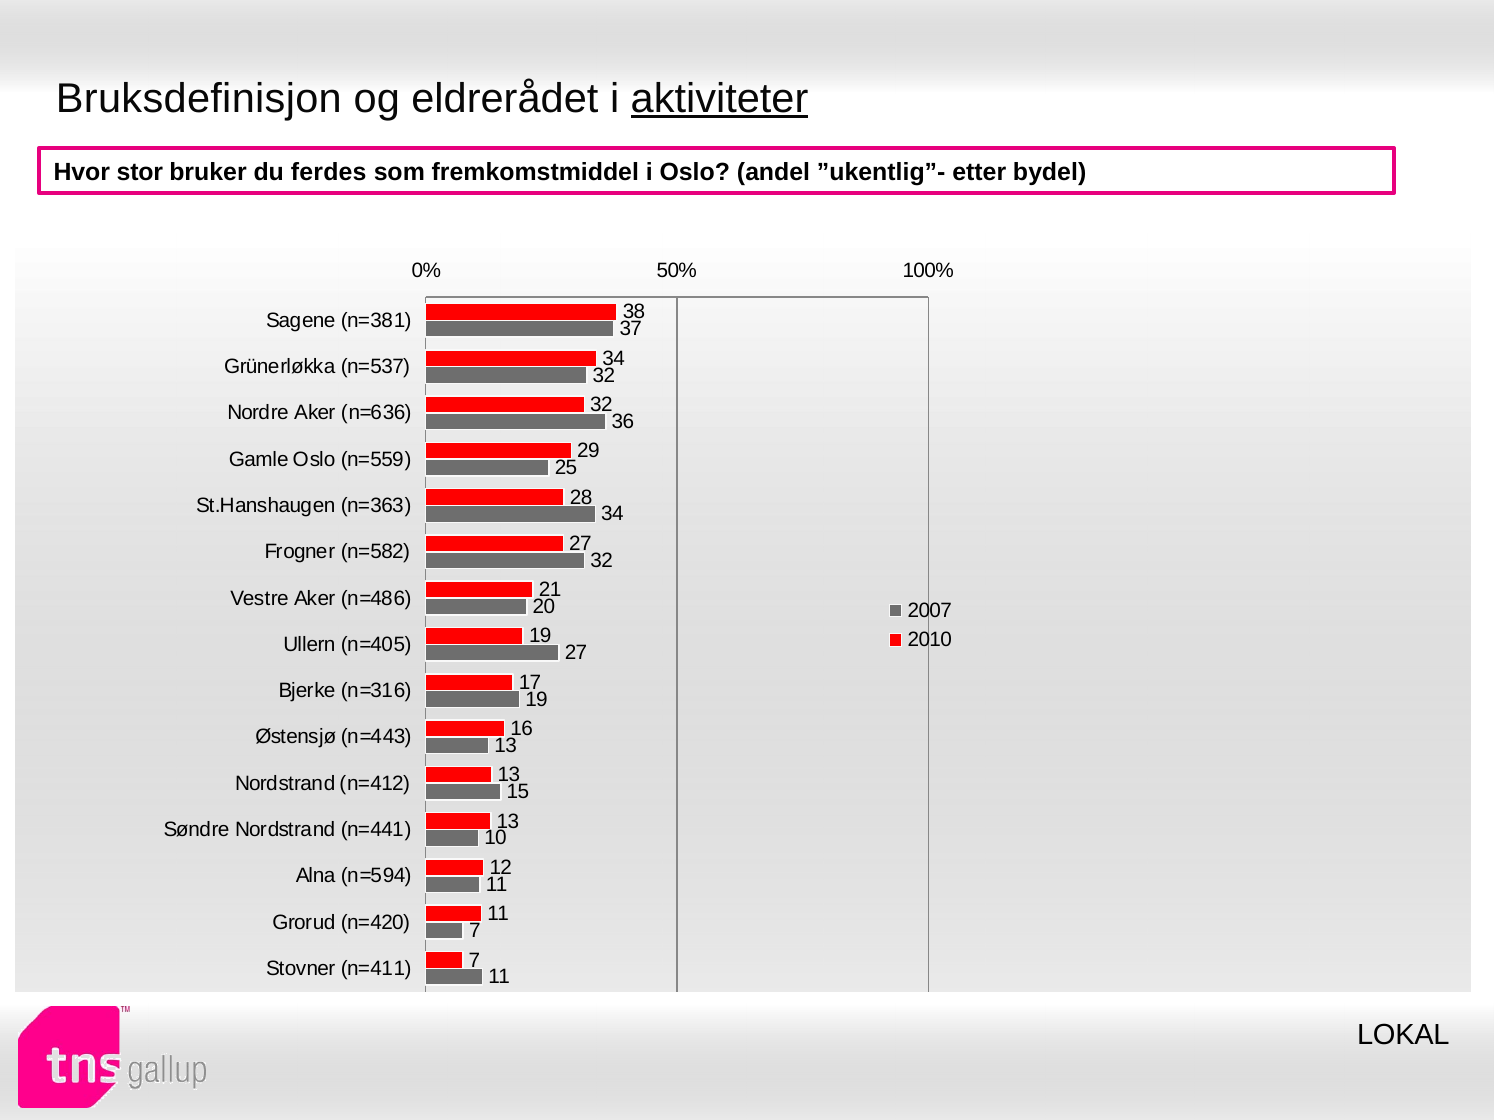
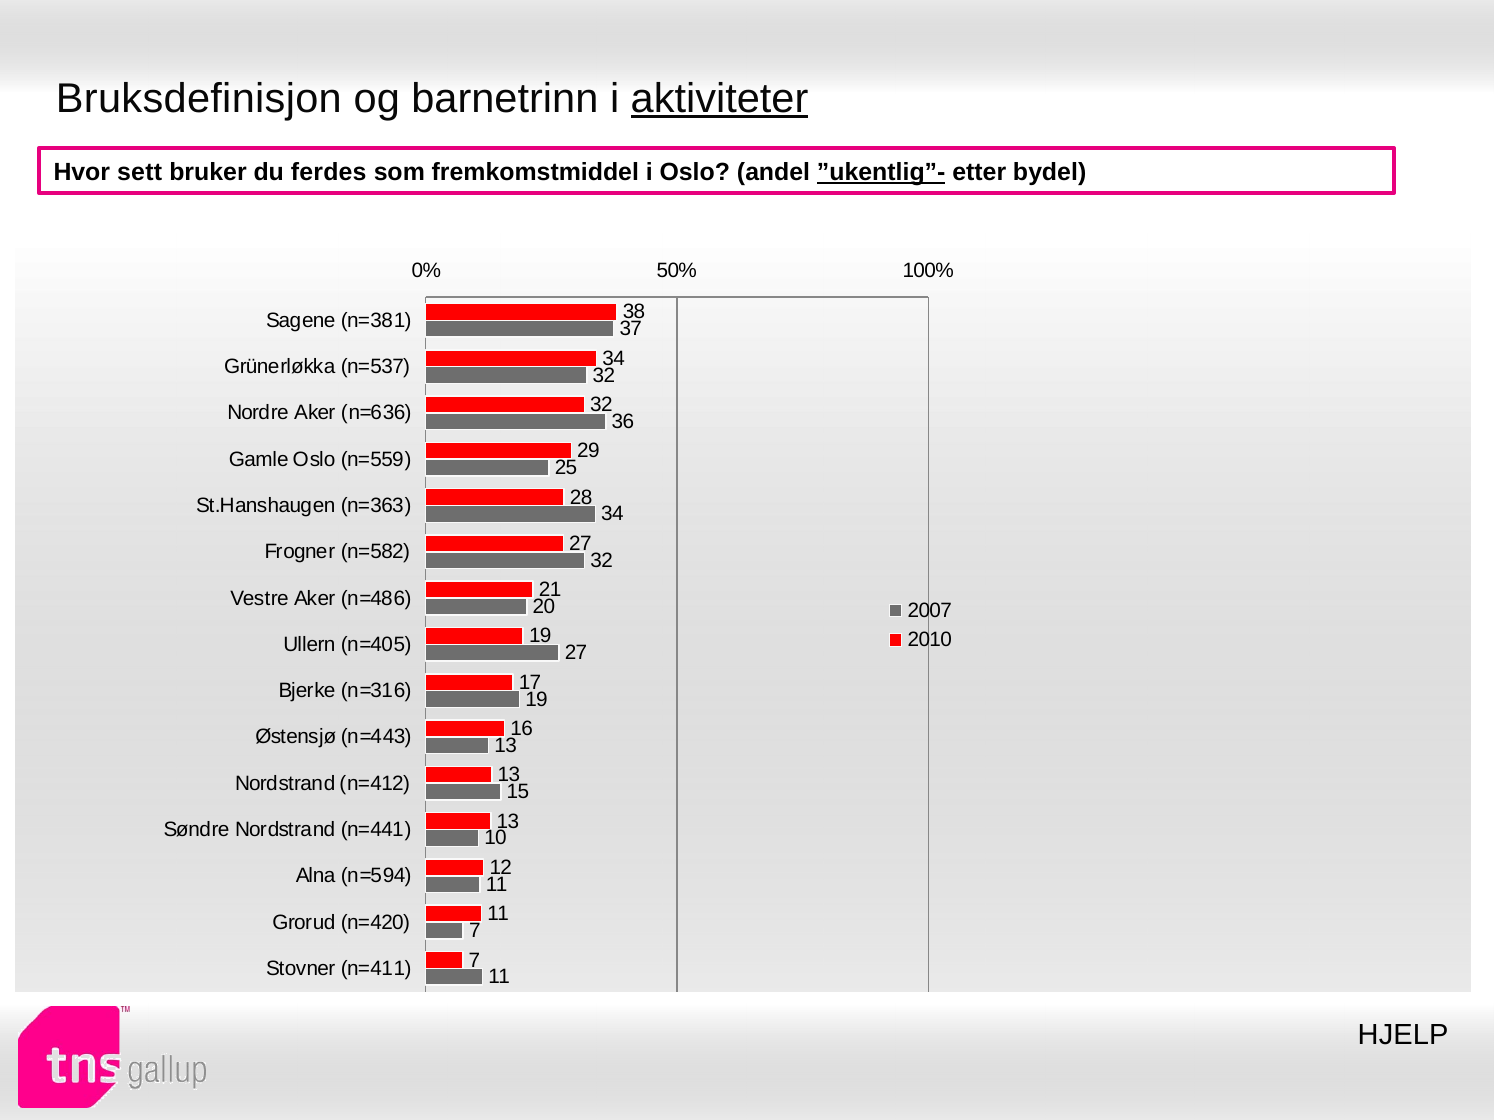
eldrerådet: eldrerådet -> barnetrinn
stor: stor -> sett
”ukentlig”- underline: none -> present
LOKAL: LOKAL -> HJELP
